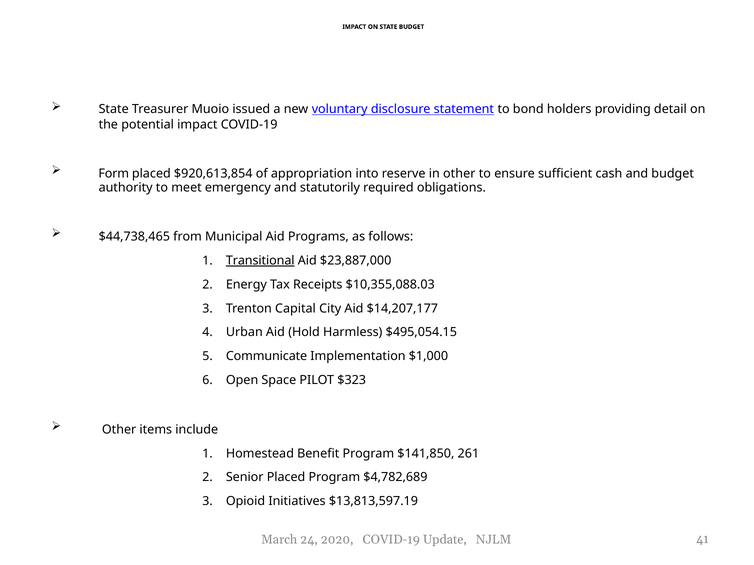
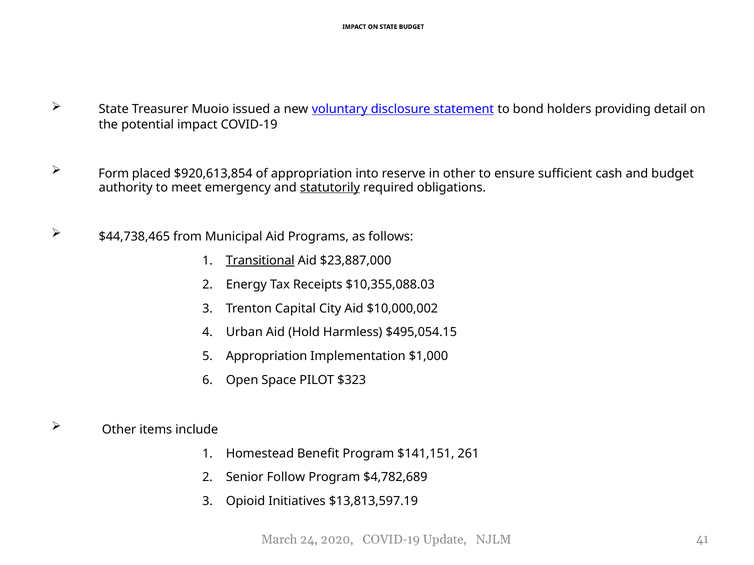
statutorily underline: none -> present
$14,207,177: $14,207,177 -> $10,000,002
Communicate at (267, 357): Communicate -> Appropriation
$141,850: $141,850 -> $141,151
Senior Placed: Placed -> Follow
